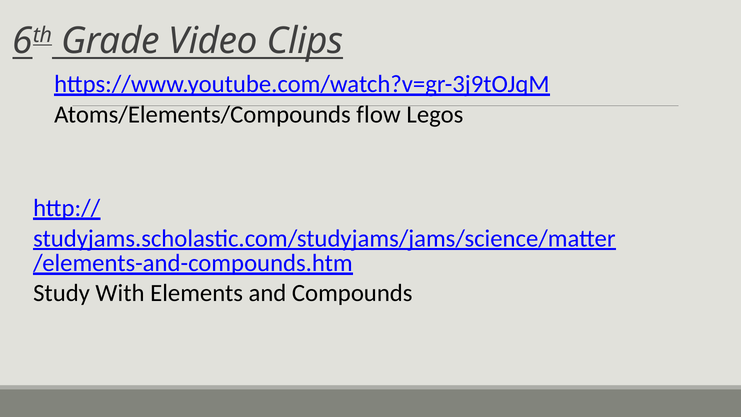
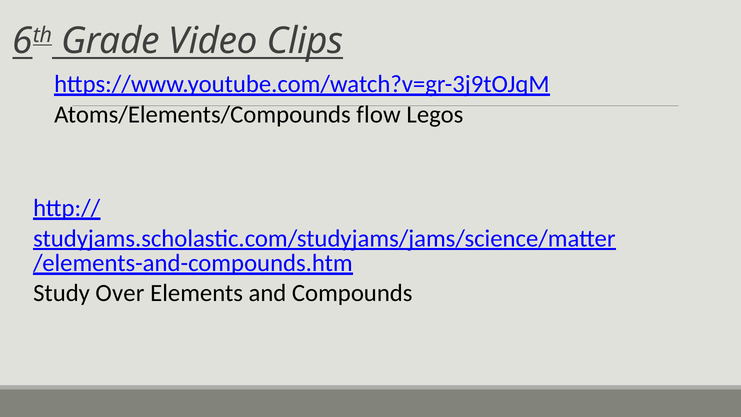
With: With -> Over
